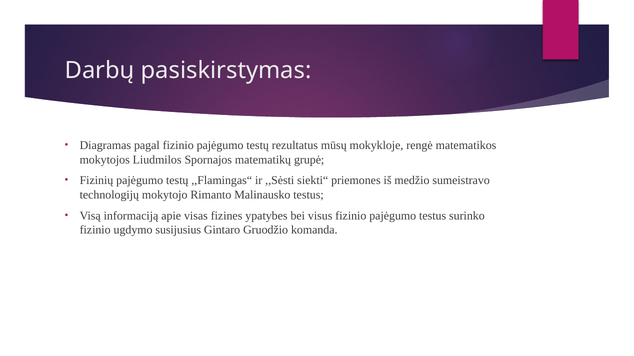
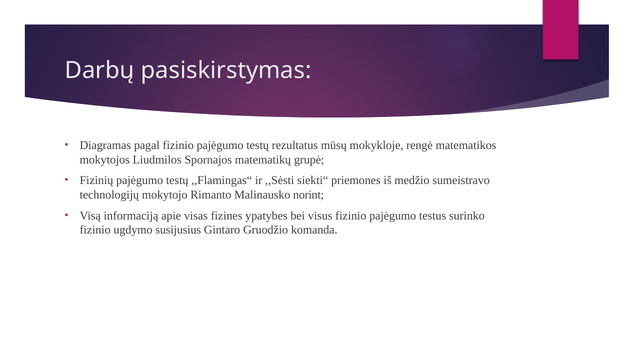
Malinausko testus: testus -> norint
